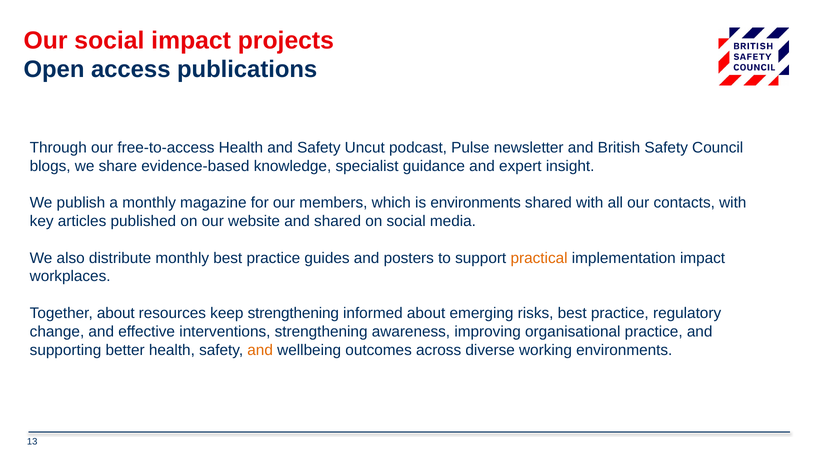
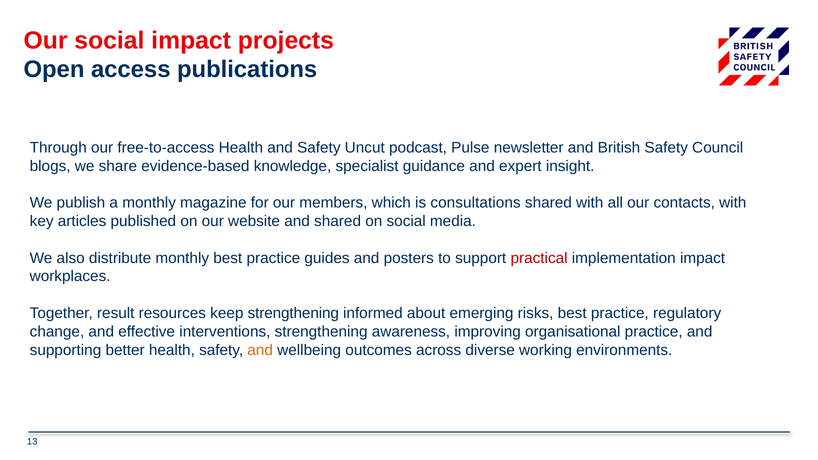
is environments: environments -> consultations
practical colour: orange -> red
Together about: about -> result
